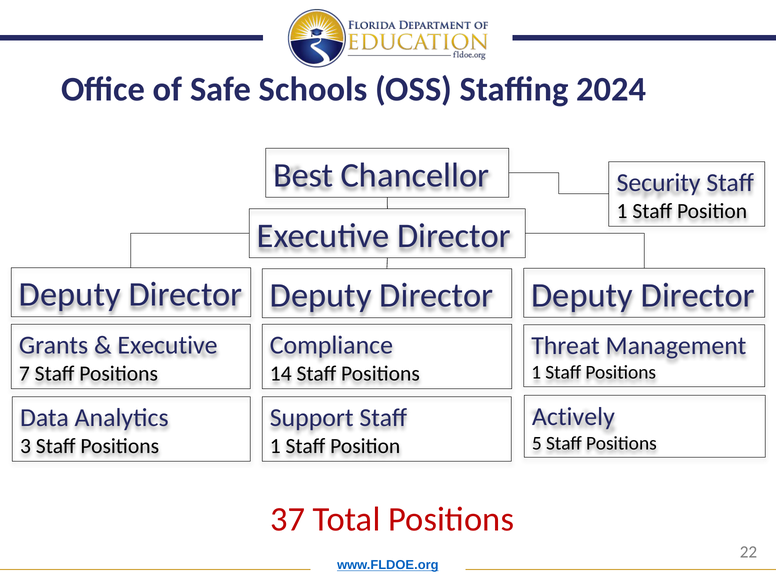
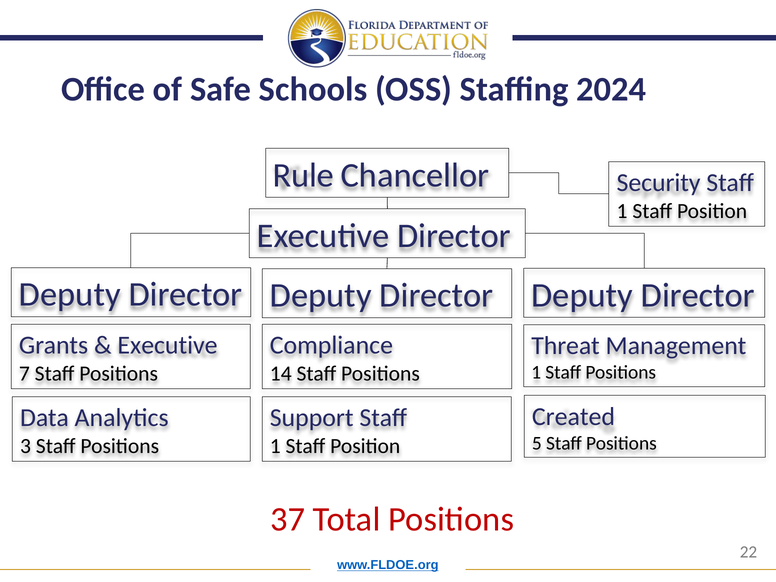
Best: Best -> Rule
Actively: Actively -> Created
